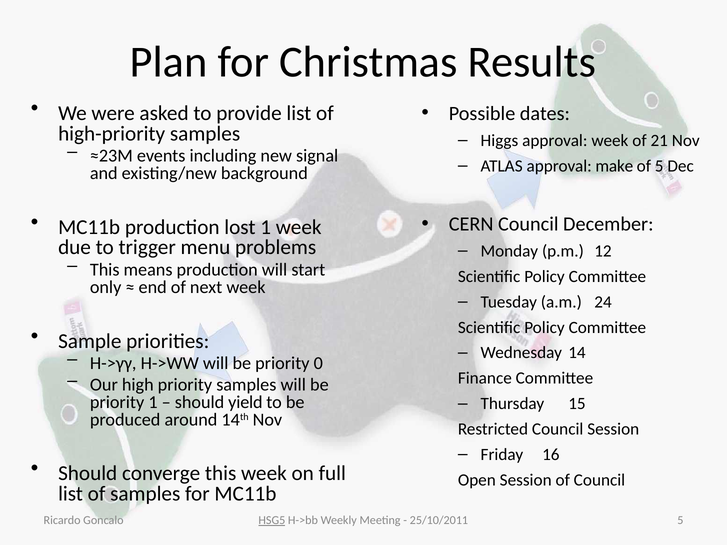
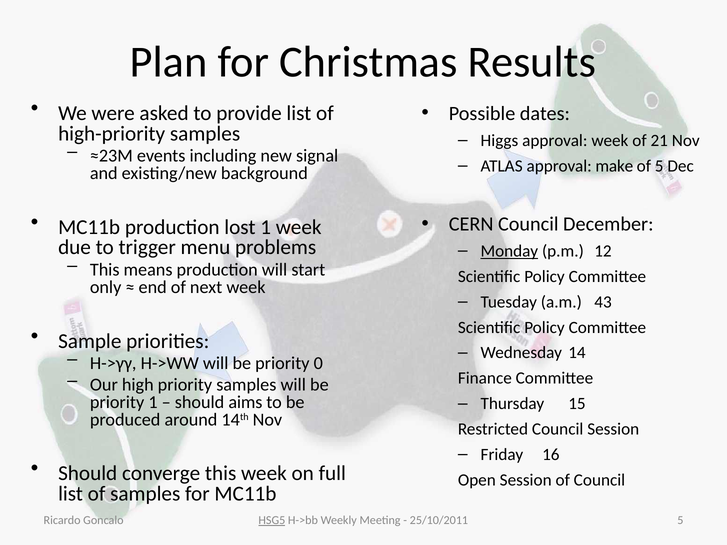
Monday underline: none -> present
24: 24 -> 43
yield: yield -> aims
